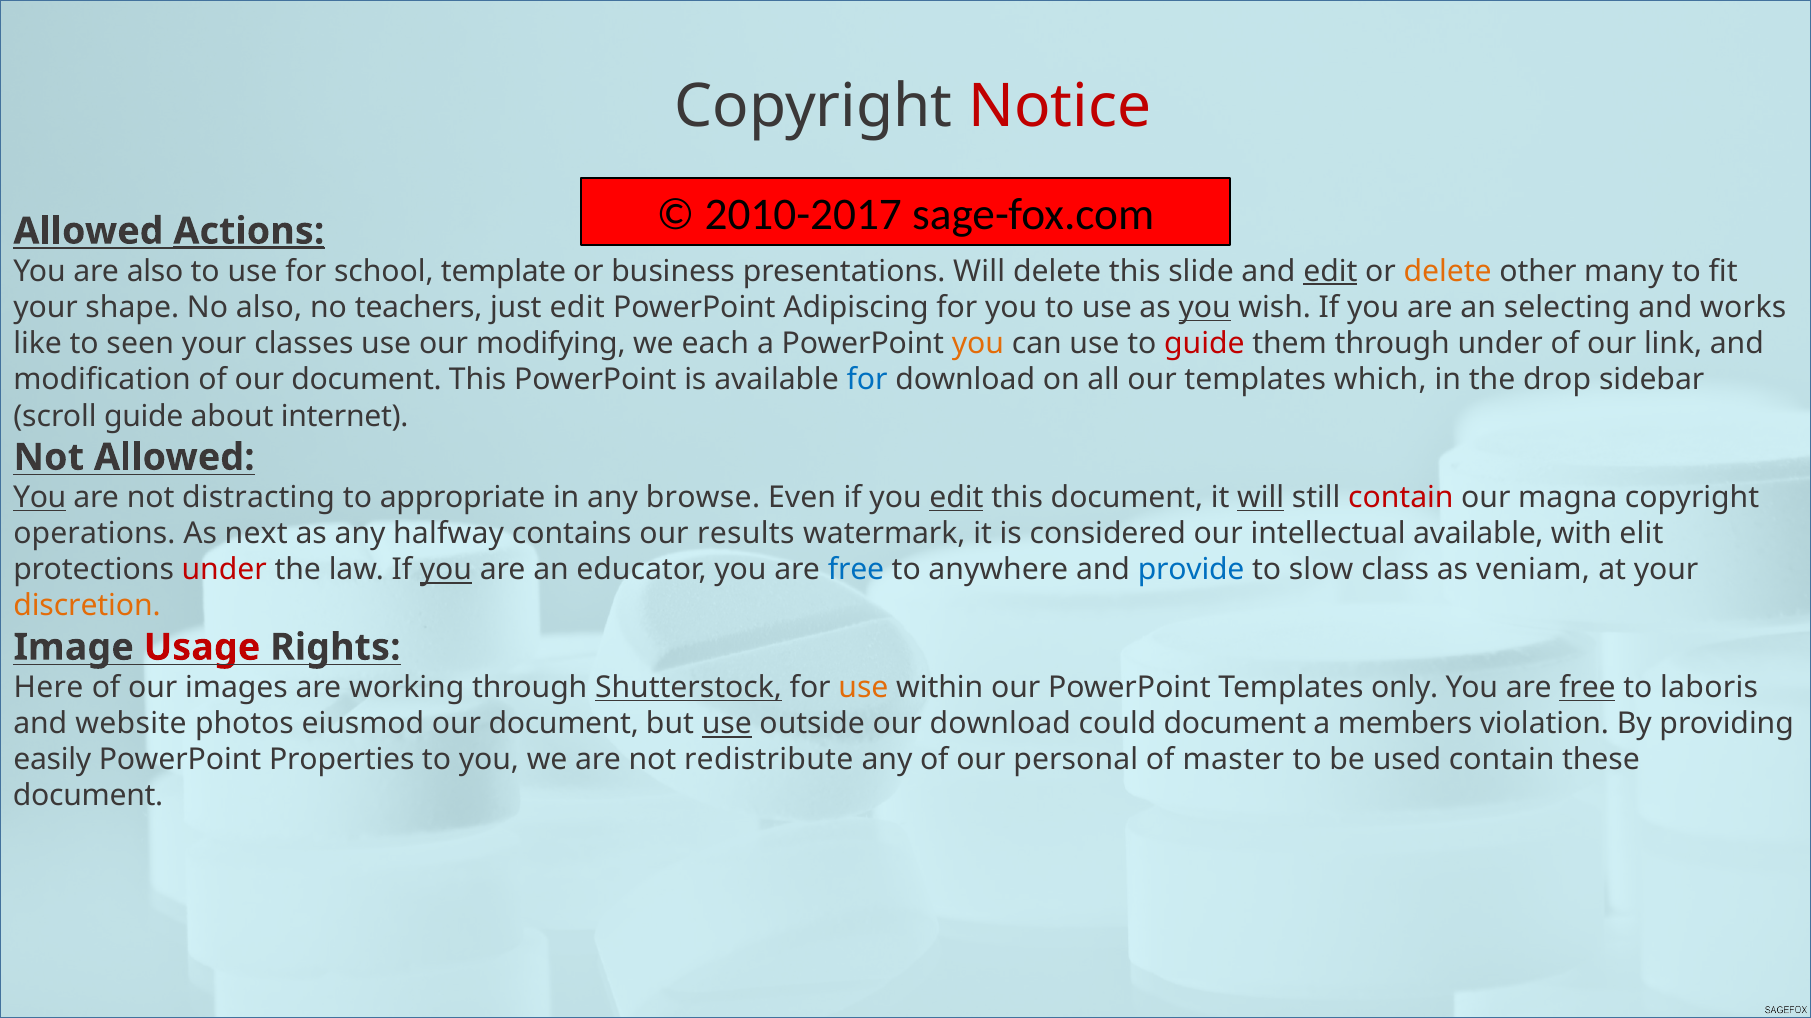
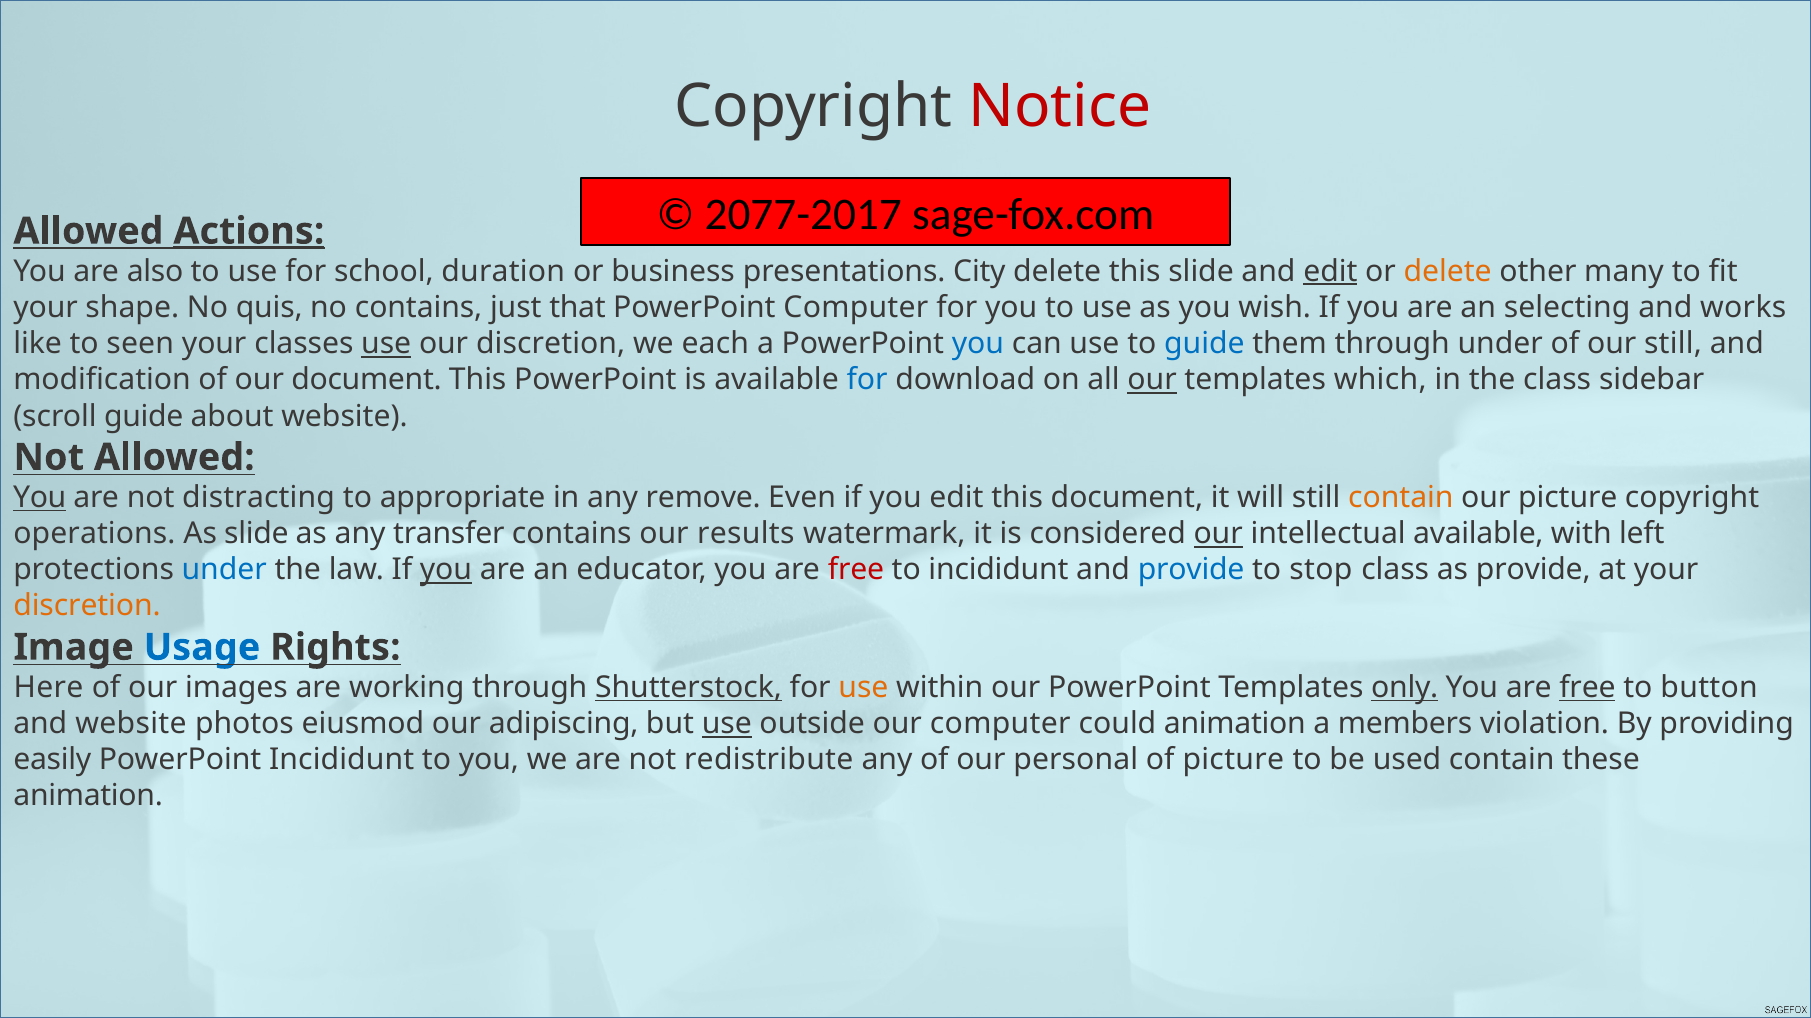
2010-2017: 2010-2017 -> 2077-2017
template: template -> duration
presentations Will: Will -> City
No also: also -> quis
no teachers: teachers -> contains
just edit: edit -> that
PowerPoint Adipiscing: Adipiscing -> Computer
you at (1205, 308) underline: present -> none
use at (386, 344) underline: none -> present
our modifying: modifying -> discretion
you at (978, 344) colour: orange -> blue
guide at (1204, 344) colour: red -> blue
our link: link -> still
our at (1152, 380) underline: none -> present
the drop: drop -> class
about internet: internet -> website
browse: browse -> remove
edit at (956, 498) underline: present -> none
will at (1261, 498) underline: present -> none
contain at (1401, 498) colour: red -> orange
our magna: magna -> picture
As next: next -> slide
halfway: halfway -> transfer
our at (1218, 534) underline: none -> present
elit: elit -> left
under at (224, 570) colour: red -> blue
free at (856, 570) colour: blue -> red
to anywhere: anywhere -> incididunt
slow: slow -> stop
as veniam: veniam -> provide
Usage colour: red -> blue
only underline: none -> present
laboris: laboris -> button
document at (564, 724): document -> adipiscing
our download: download -> computer
could document: document -> animation
PowerPoint Properties: Properties -> Incididunt
of master: master -> picture
document at (88, 797): document -> animation
